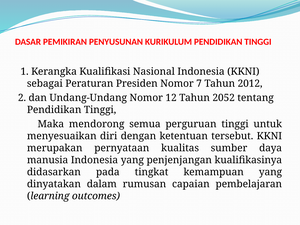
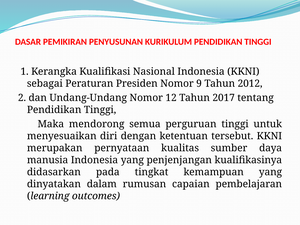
7: 7 -> 9
2052: 2052 -> 2017
